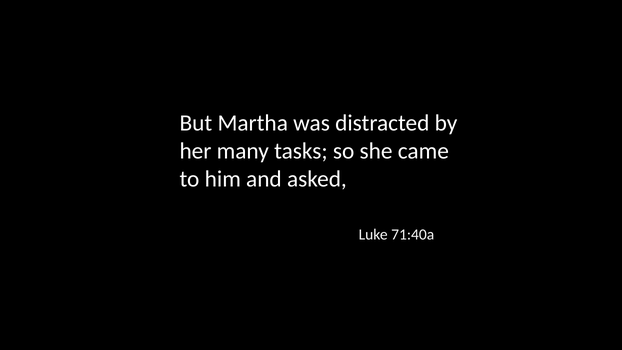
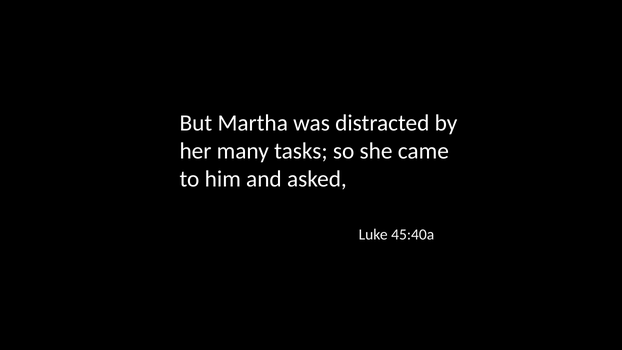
71:40a: 71:40a -> 45:40a
